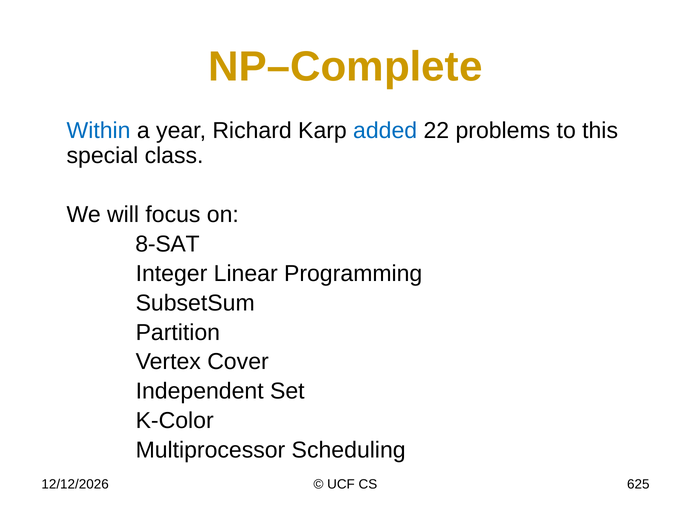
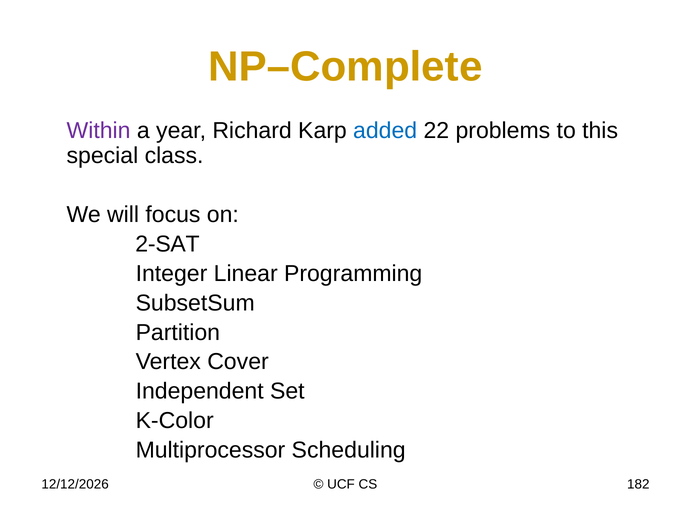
Within colour: blue -> purple
8-SAT: 8-SAT -> 2-SAT
625: 625 -> 182
